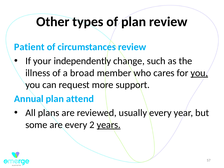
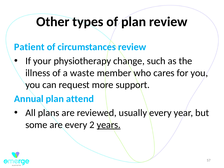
independently: independently -> physiotherapy
broad: broad -> waste
you at (199, 73) underline: present -> none
